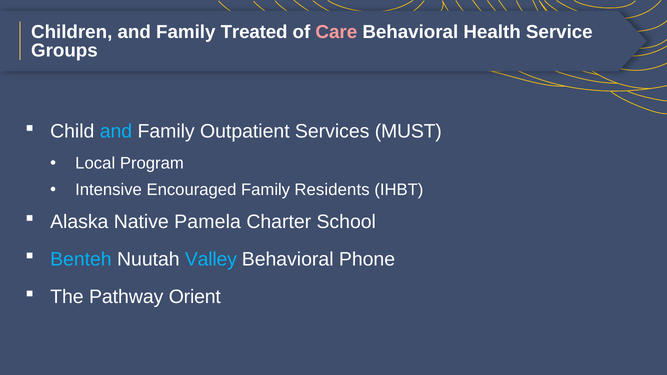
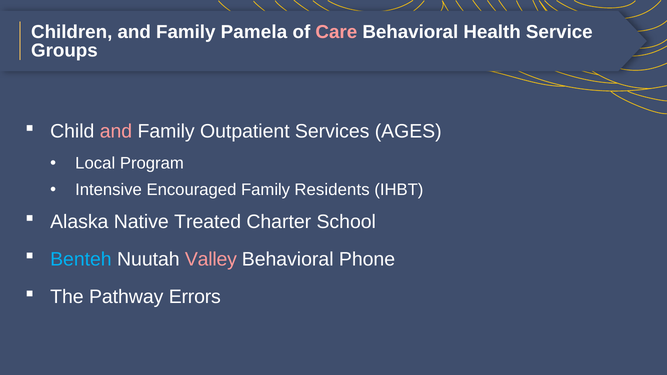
Treated: Treated -> Pamela
and at (116, 132) colour: light blue -> pink
MUST: MUST -> AGES
Pamela: Pamela -> Treated
Valley colour: light blue -> pink
Orient: Orient -> Errors
